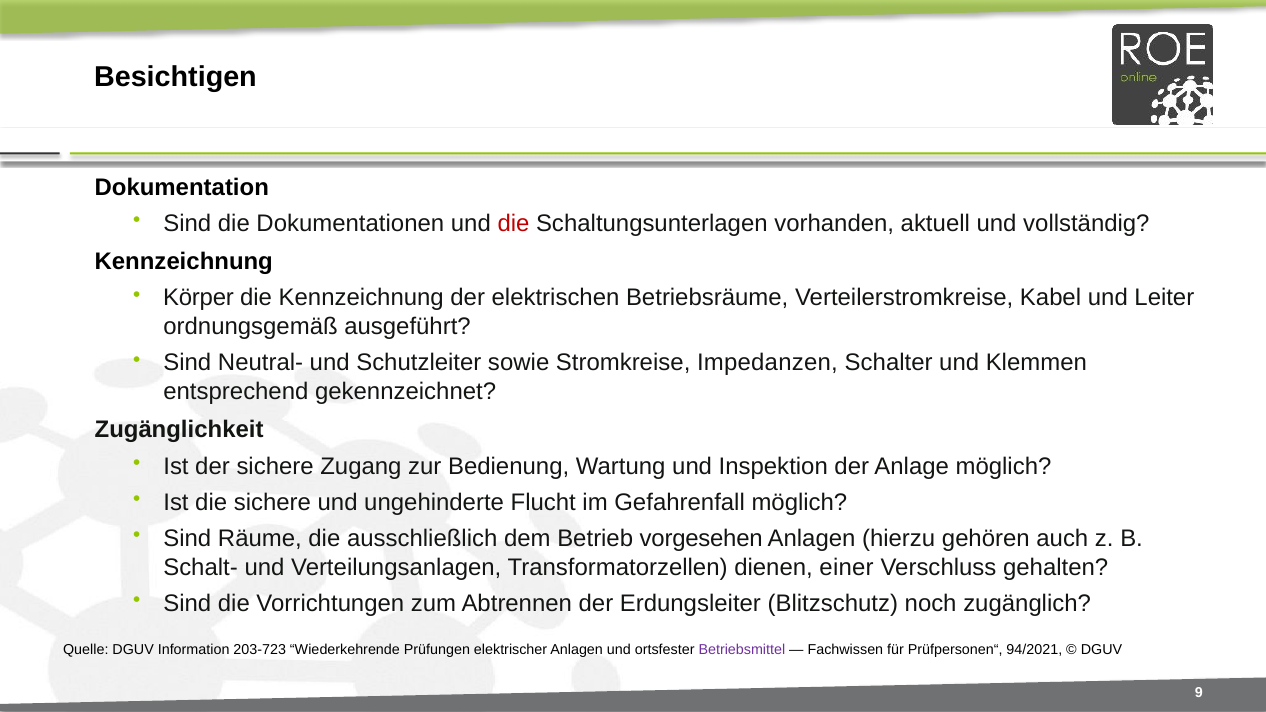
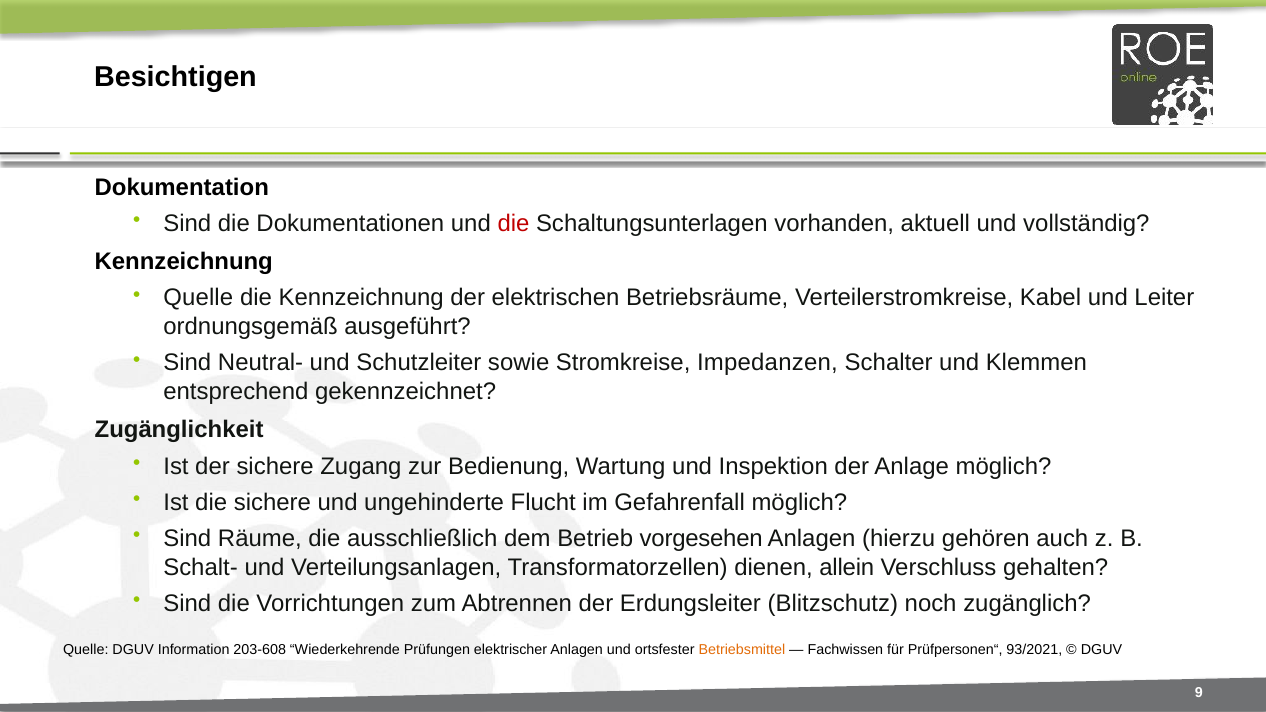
Körper at (199, 298): Körper -> Quelle
einer: einer -> allein
203-723: 203-723 -> 203-608
Betriebsmittel colour: purple -> orange
94/2021: 94/2021 -> 93/2021
